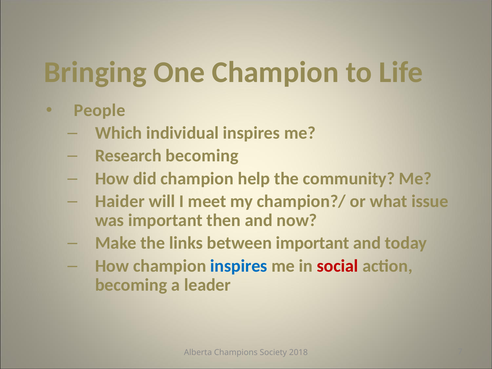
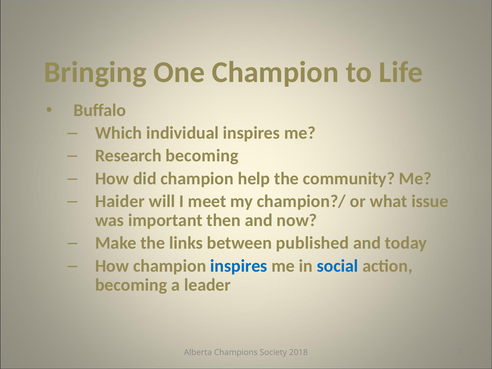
People: People -> Buffalo
between important: important -> published
social colour: red -> blue
